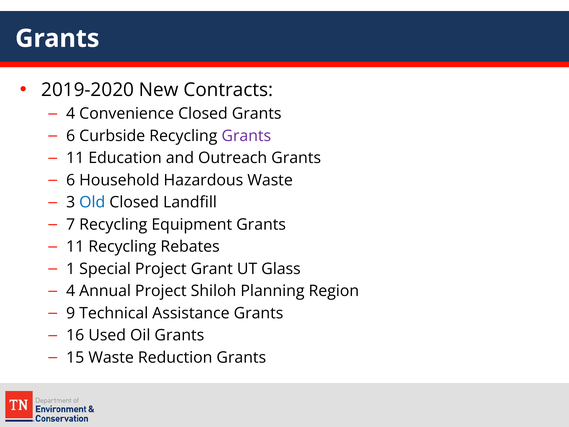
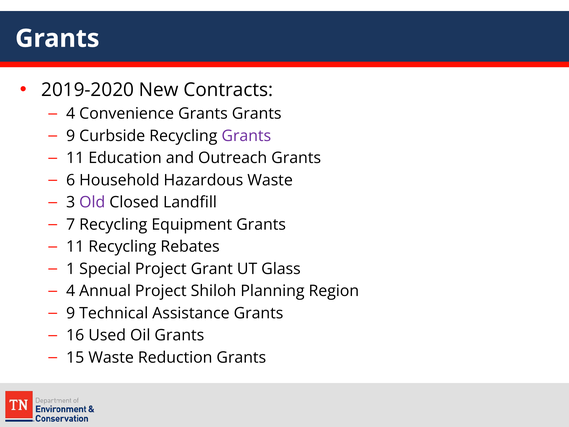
Convenience Closed: Closed -> Grants
6 at (71, 136): 6 -> 9
Old colour: blue -> purple
